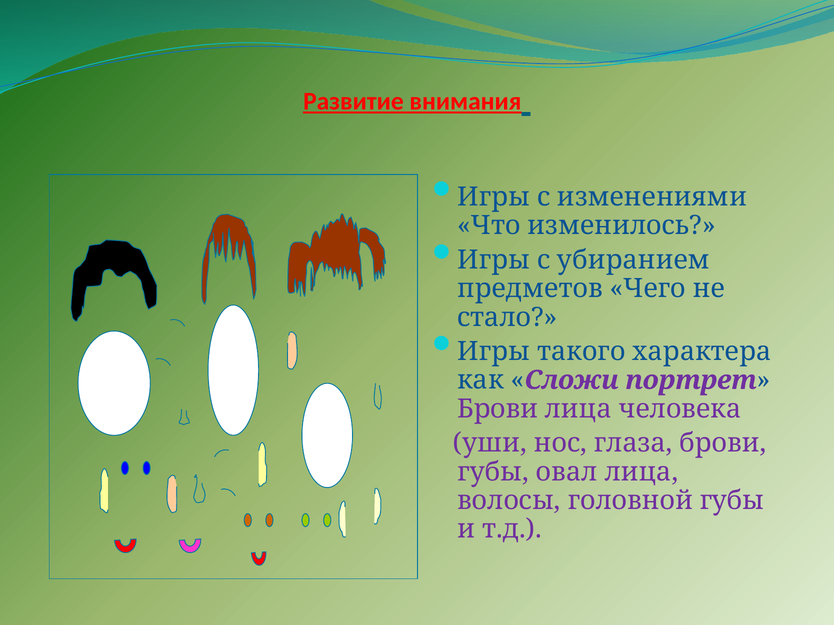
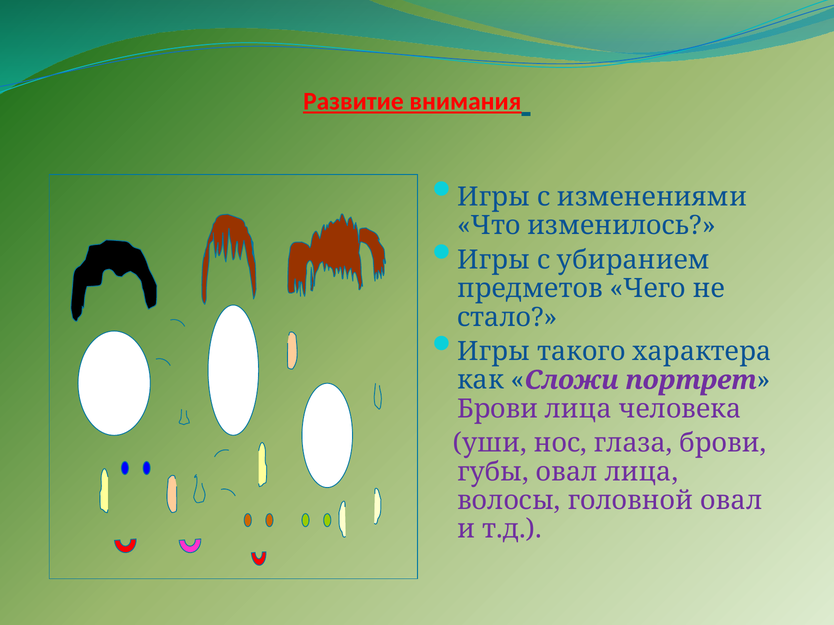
головной губы: губы -> овал
